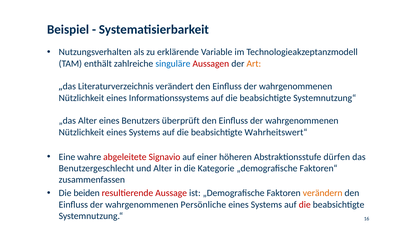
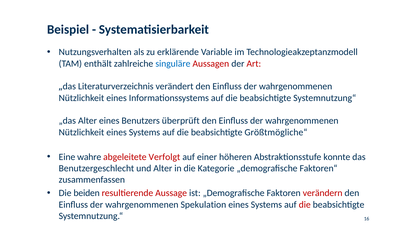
Art colour: orange -> red
Wahrheitswert“: Wahrheitswert“ -> Größtmögliche“
Signavio: Signavio -> Verfolgt
dürfen: dürfen -> konnte
verändern colour: orange -> red
Persönliche: Persönliche -> Spekulation
